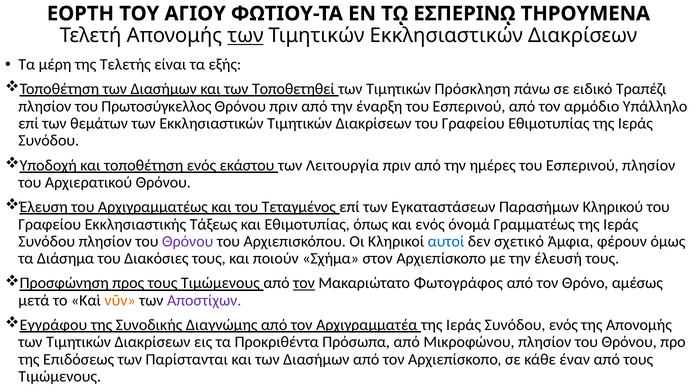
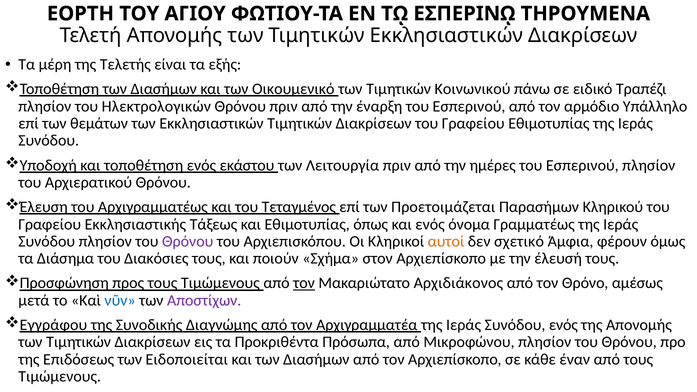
των at (245, 36) underline: present -> none
Τοποθετηθεί: Τοποθετηθεί -> Οικουμενικό
Πρόσκληση: Πρόσκληση -> Κοινωνικού
Πρωτοσύγκελλος: Πρωτοσύγκελλος -> Ηλεκτρολογικών
Εγκαταστάσεων: Εγκαταστάσεων -> Προετοιμάζεται
όνομά: όνομά -> όνομα
αυτοί colour: blue -> orange
Φωτογράφος: Φωτογράφος -> Αρχιδιάκονος
νῦν colour: orange -> blue
Παρίστανται: Παρίστανται -> Ειδοποιείται
